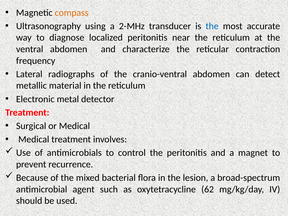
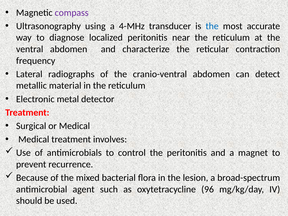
compass colour: orange -> purple
2-MHz: 2-MHz -> 4-MHz
62: 62 -> 96
